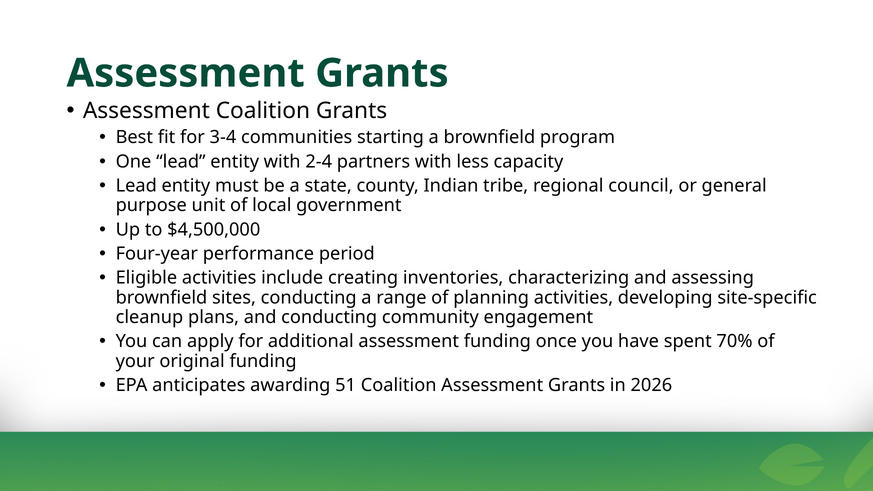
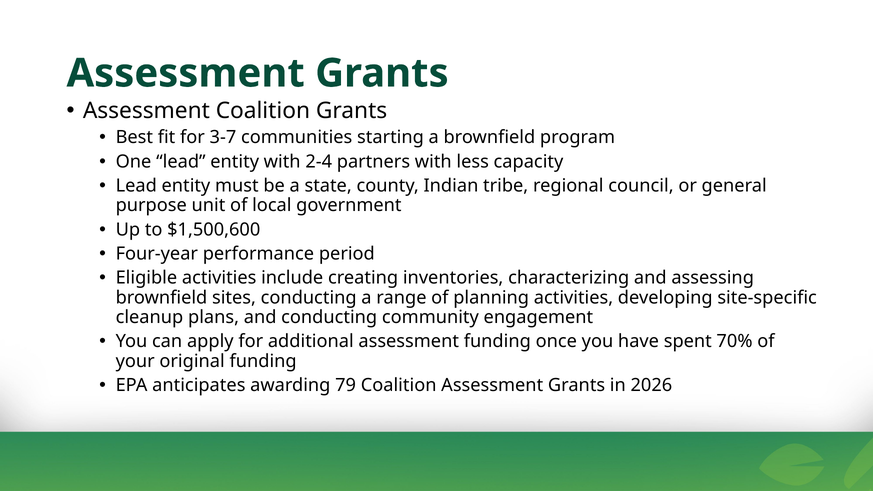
3-4: 3-4 -> 3-7
$4,500,000: $4,500,000 -> $1,500,600
51: 51 -> 79
